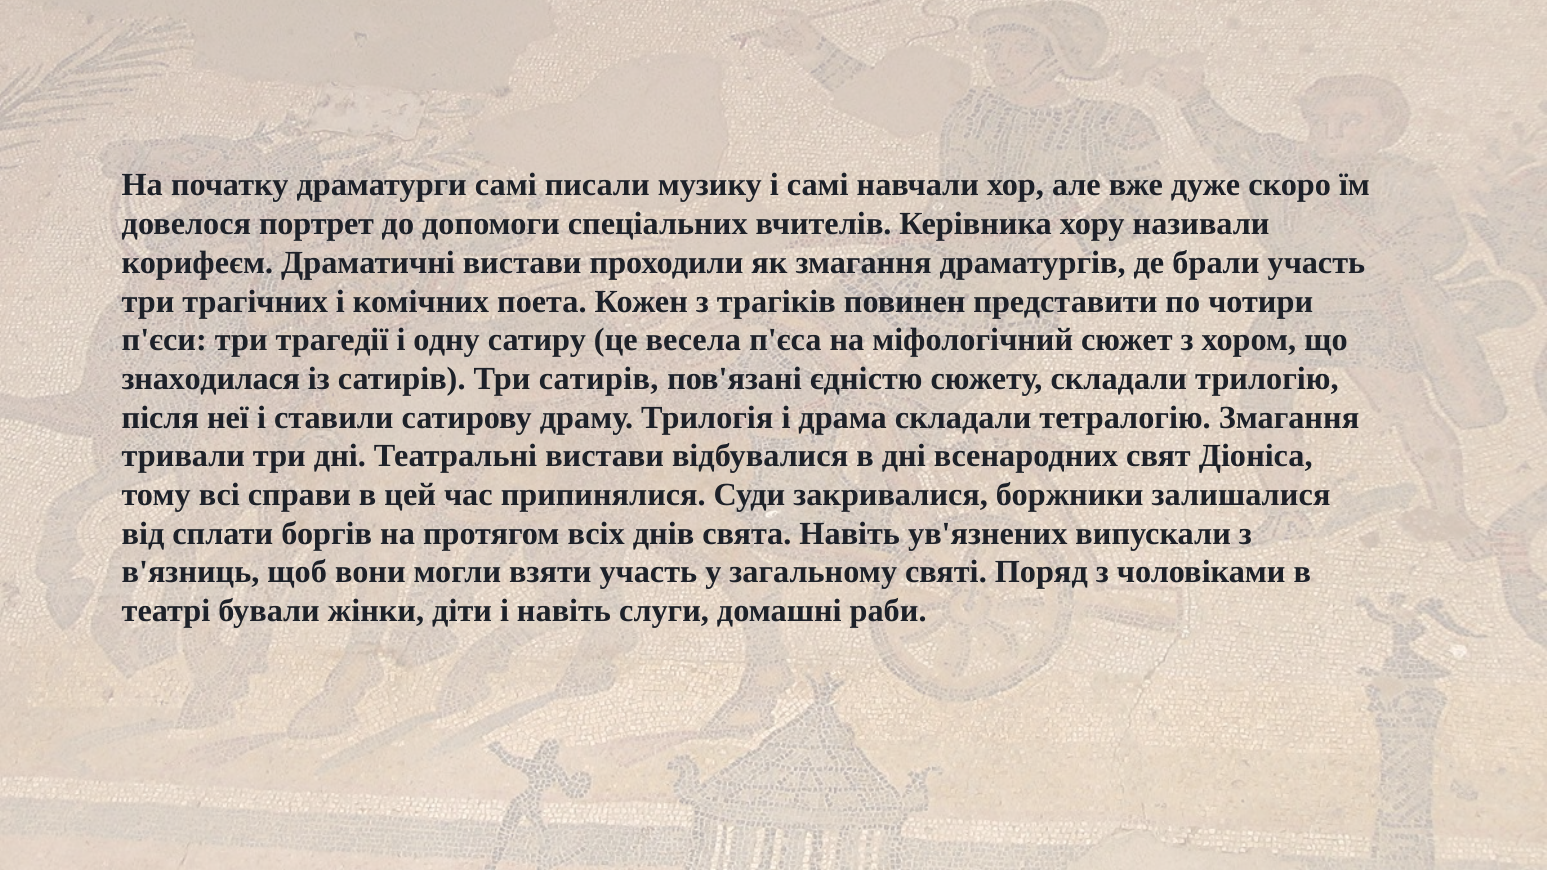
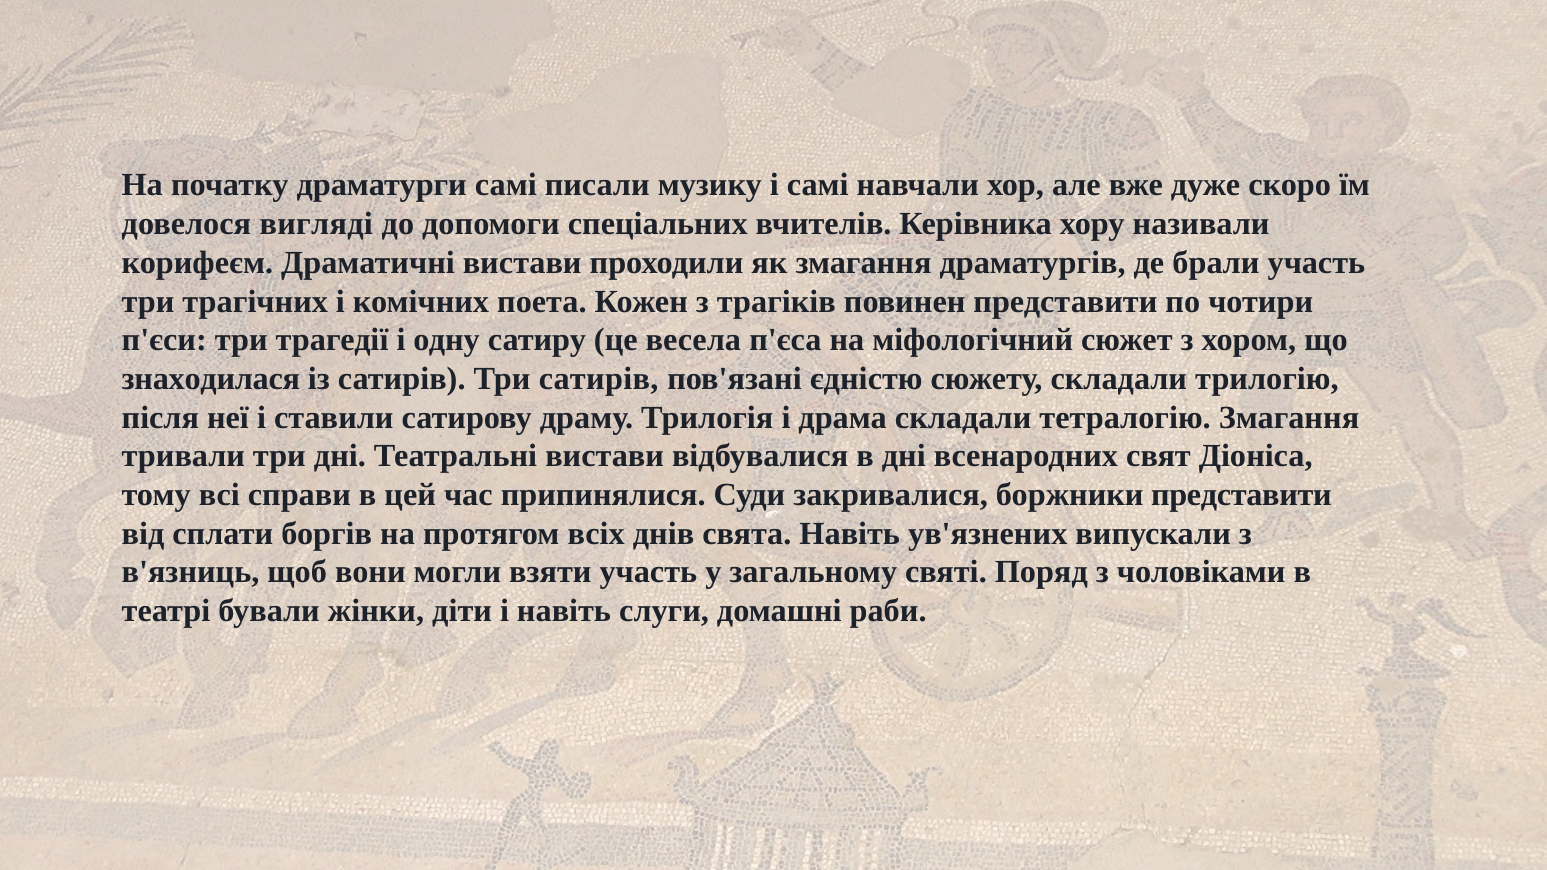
портрет: портрет -> вигляді
боржники залишалися: залишалися -> представити
